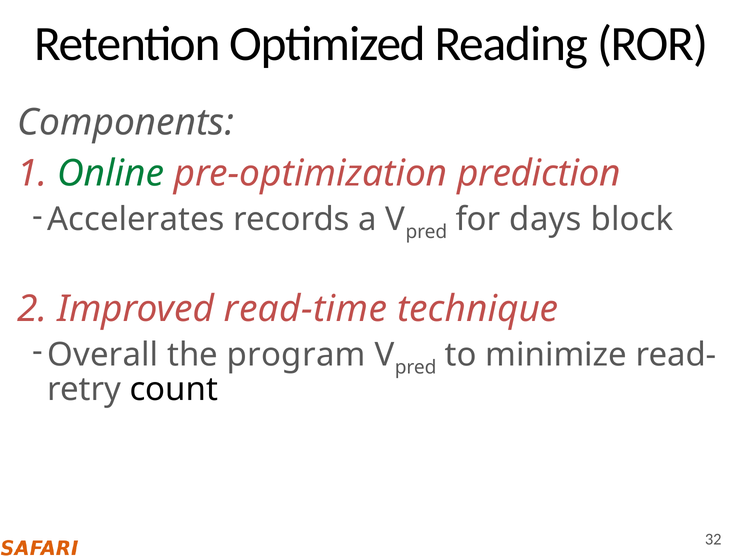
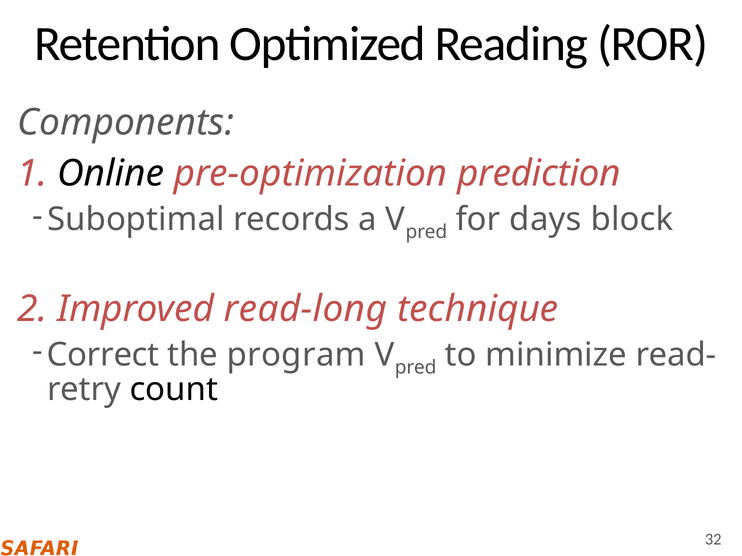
Online colour: green -> black
Accelerates: Accelerates -> Suboptimal
read-time: read-time -> read-long
Overall: Overall -> Correct
